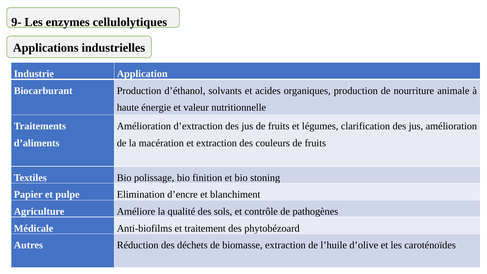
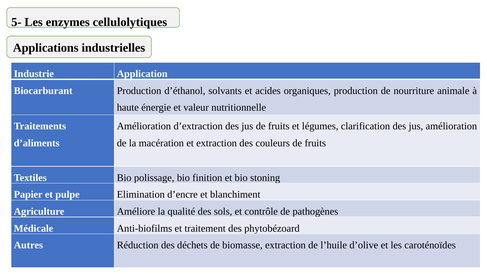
9-: 9- -> 5-
